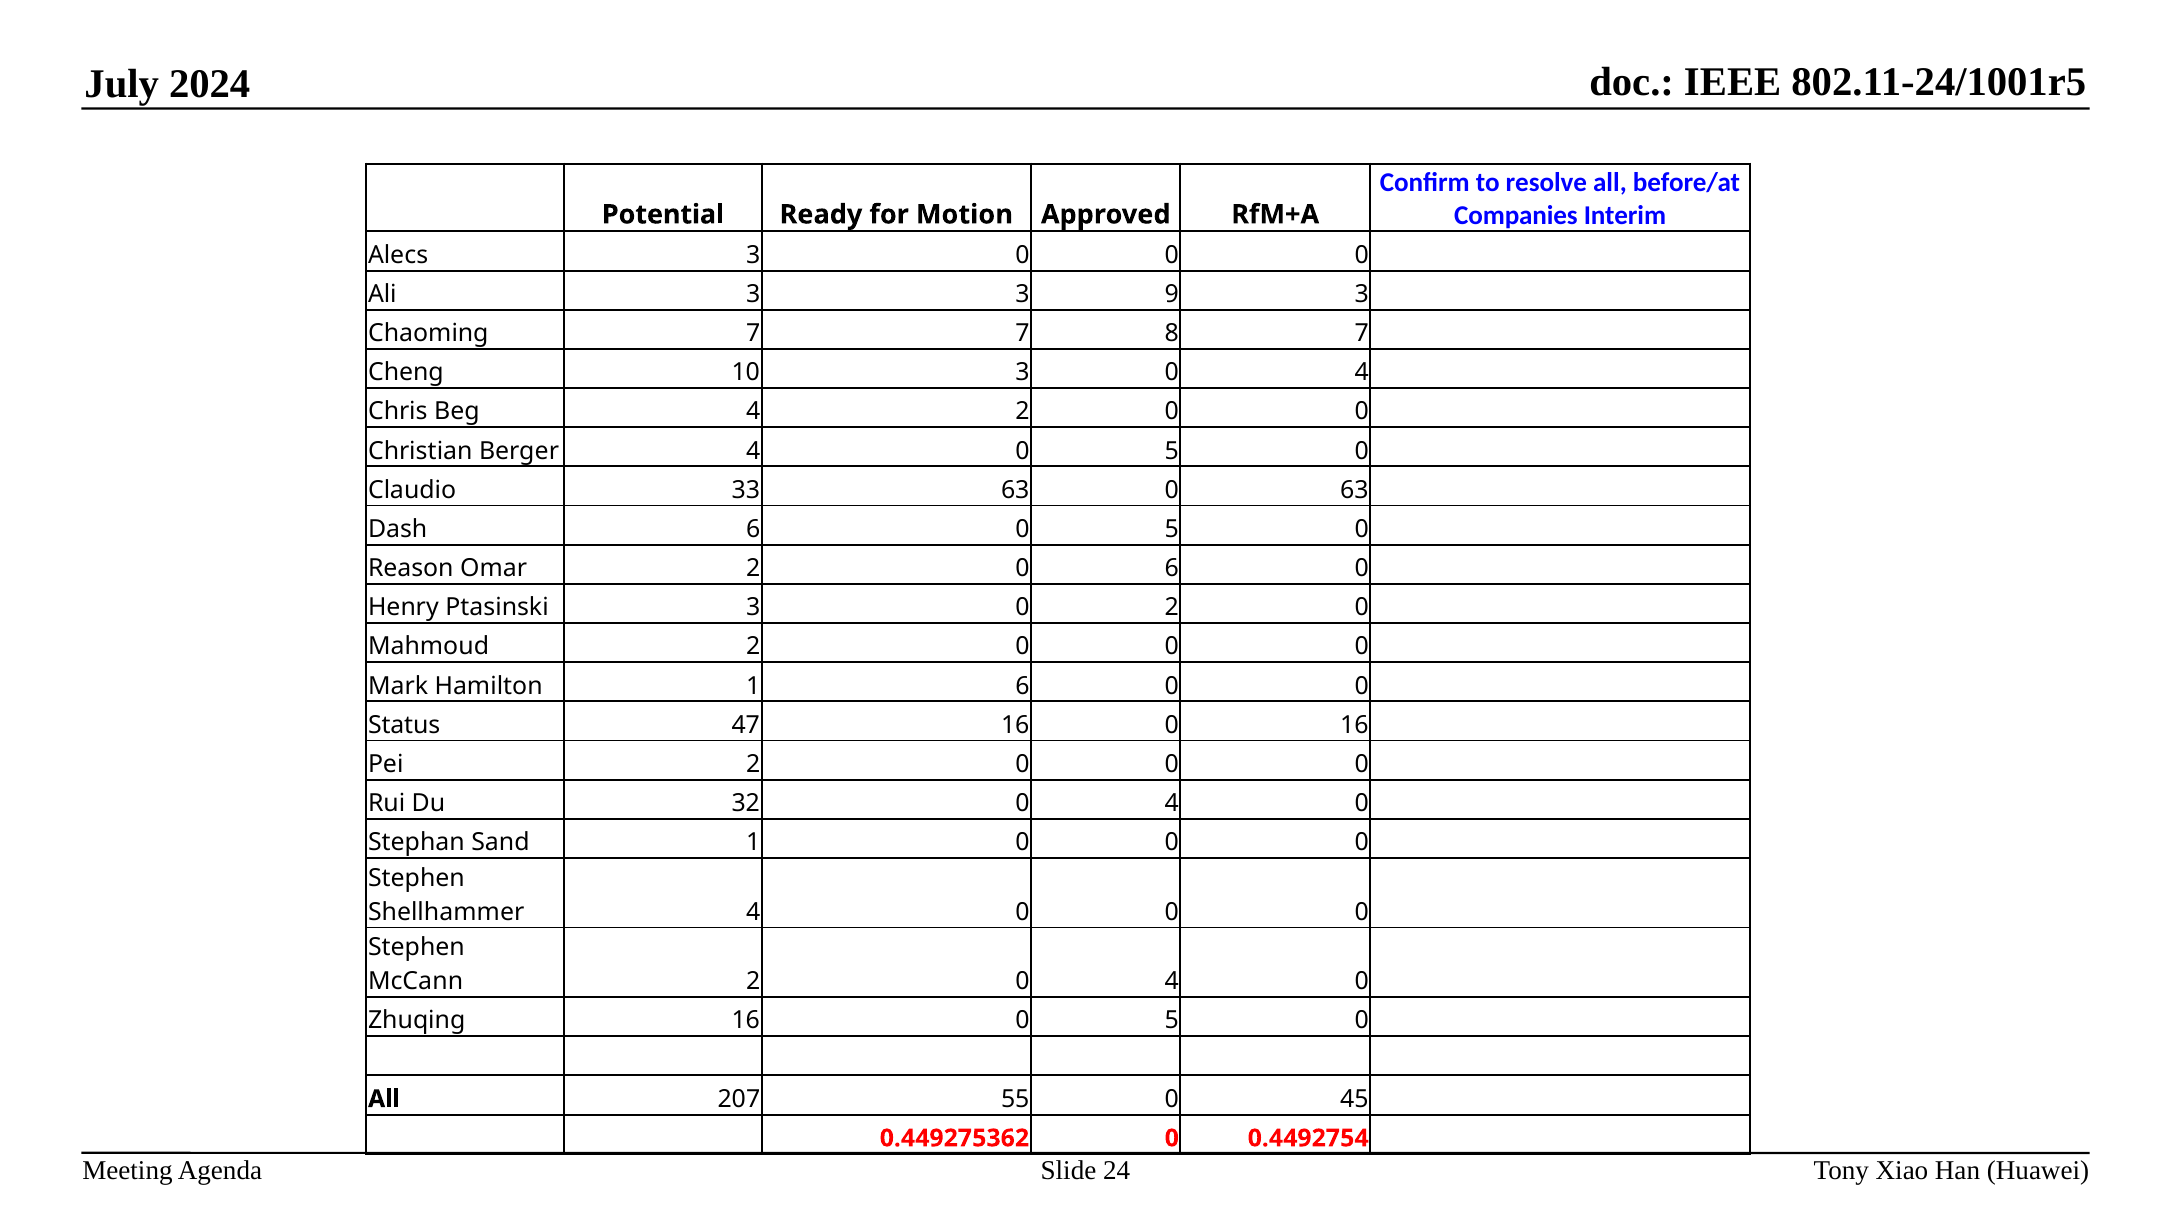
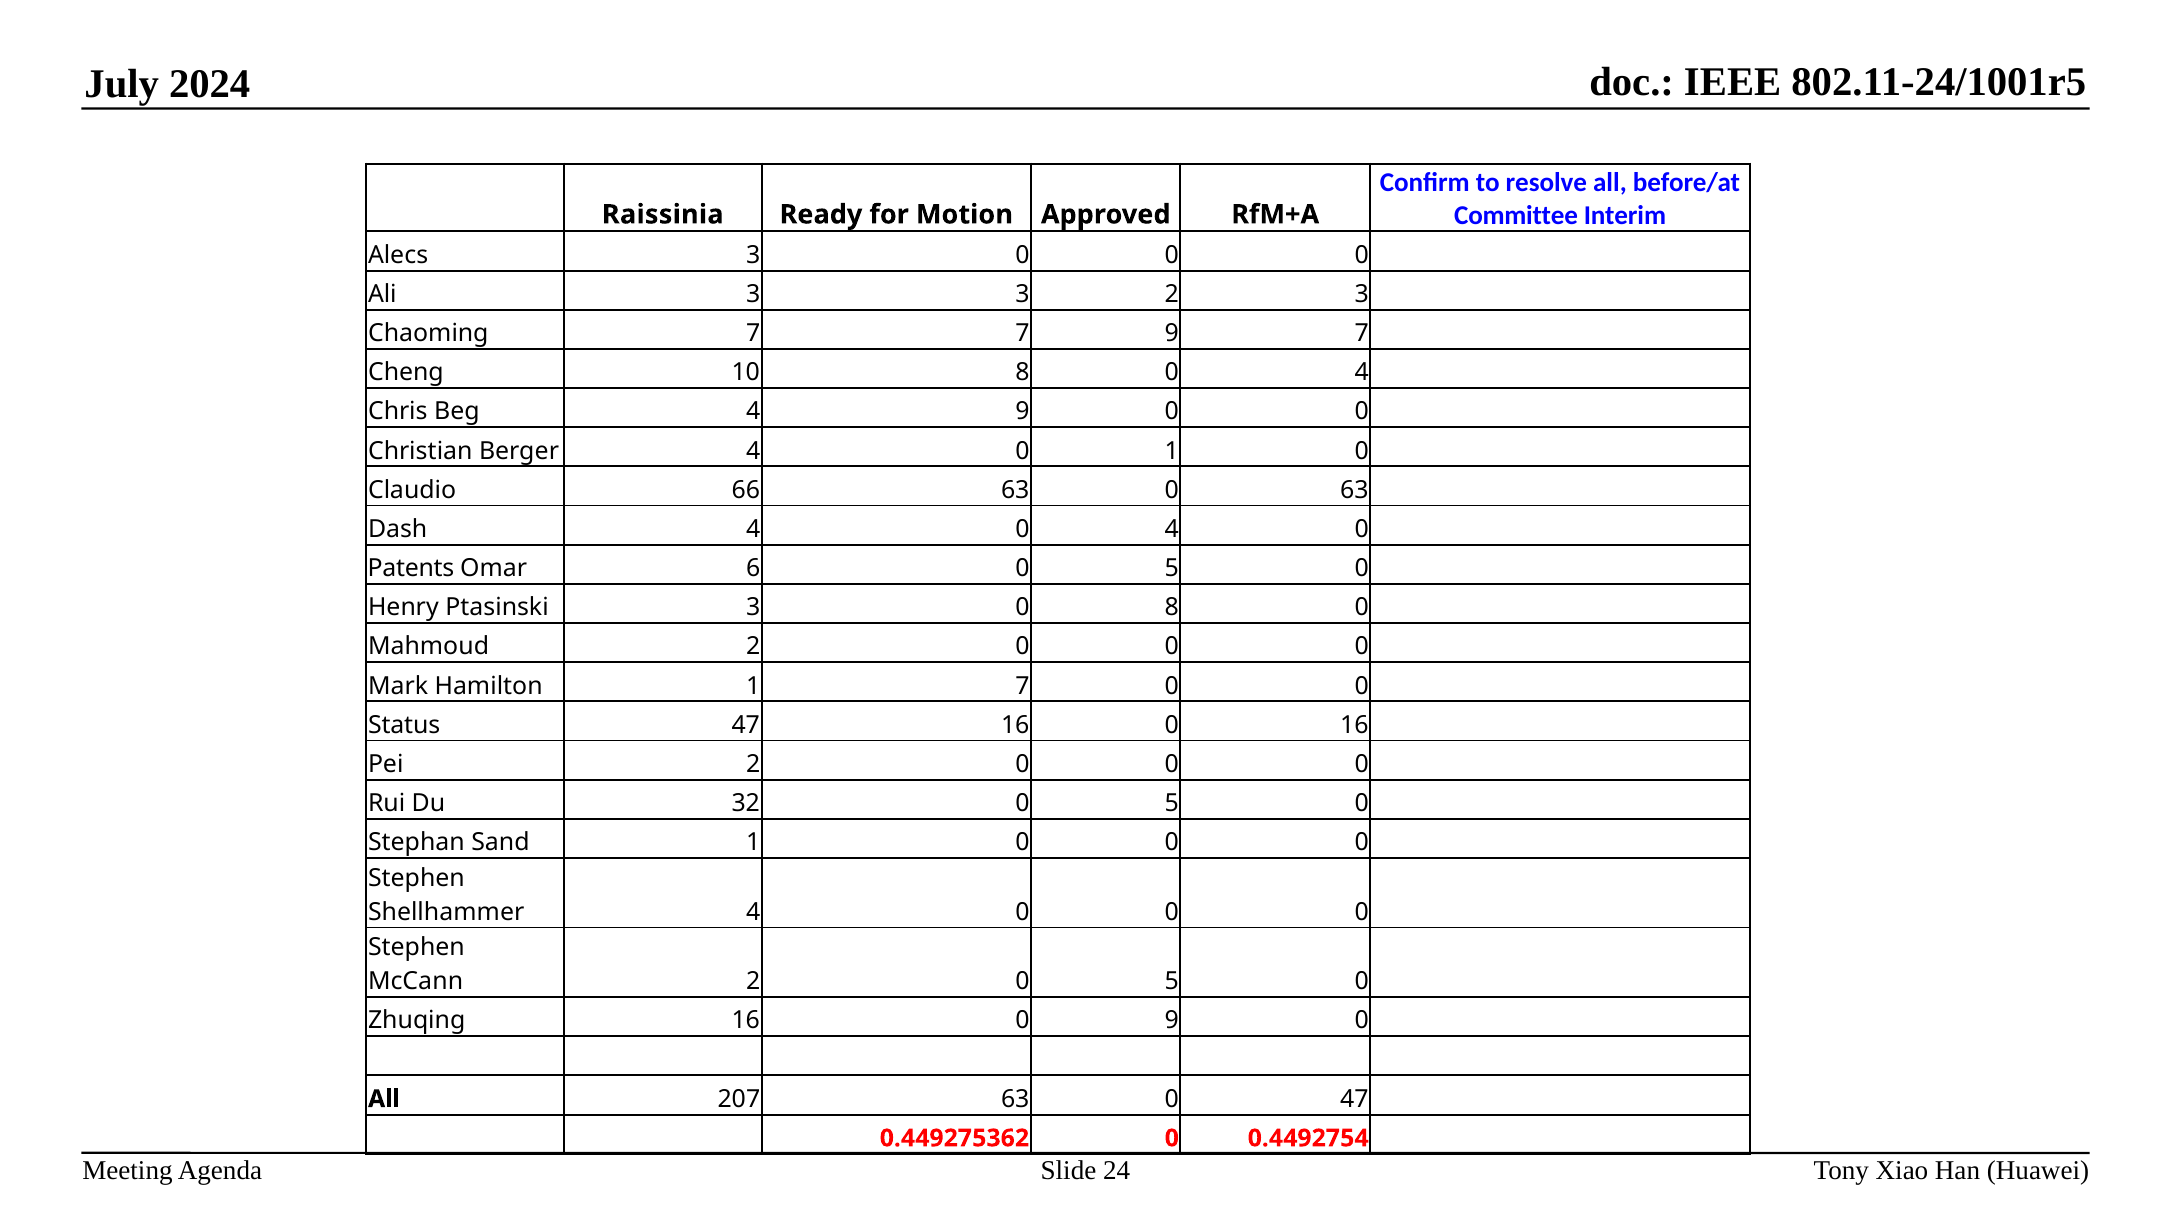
Companies: Companies -> Committee
Potential: Potential -> Raissinia
3 9: 9 -> 2
7 8: 8 -> 9
10 3: 3 -> 8
4 2: 2 -> 9
4 0 5: 5 -> 1
33: 33 -> 66
Dash 6: 6 -> 4
5 at (1172, 529): 5 -> 4
Reason: Reason -> Patents
Omar 2: 2 -> 6
6 at (1172, 568): 6 -> 5
0 2: 2 -> 8
1 6: 6 -> 7
32 0 4: 4 -> 5
2 0 4: 4 -> 5
16 0 5: 5 -> 9
207 55: 55 -> 63
0 45: 45 -> 47
